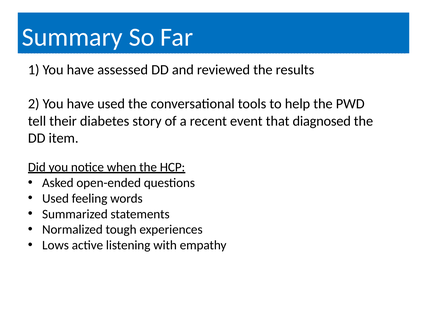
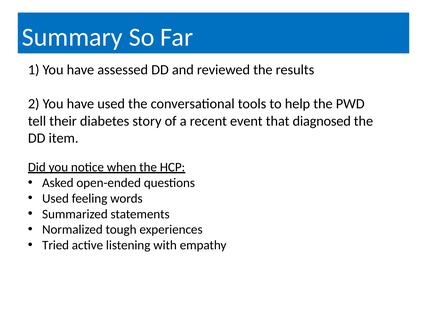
Lows: Lows -> Tried
